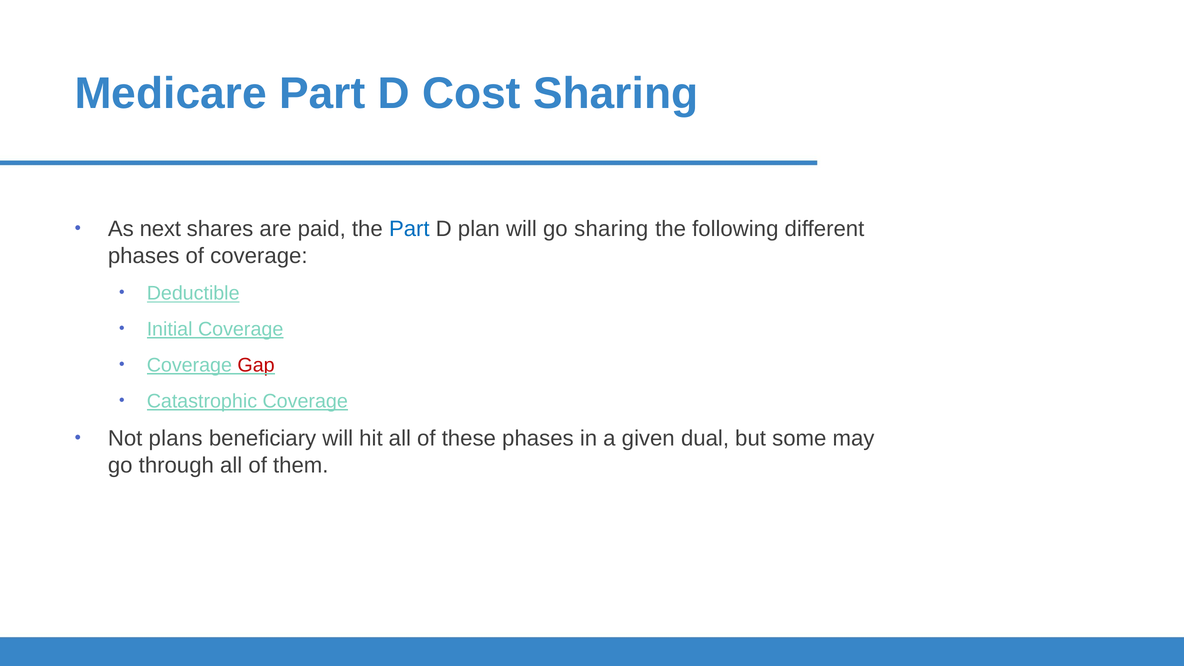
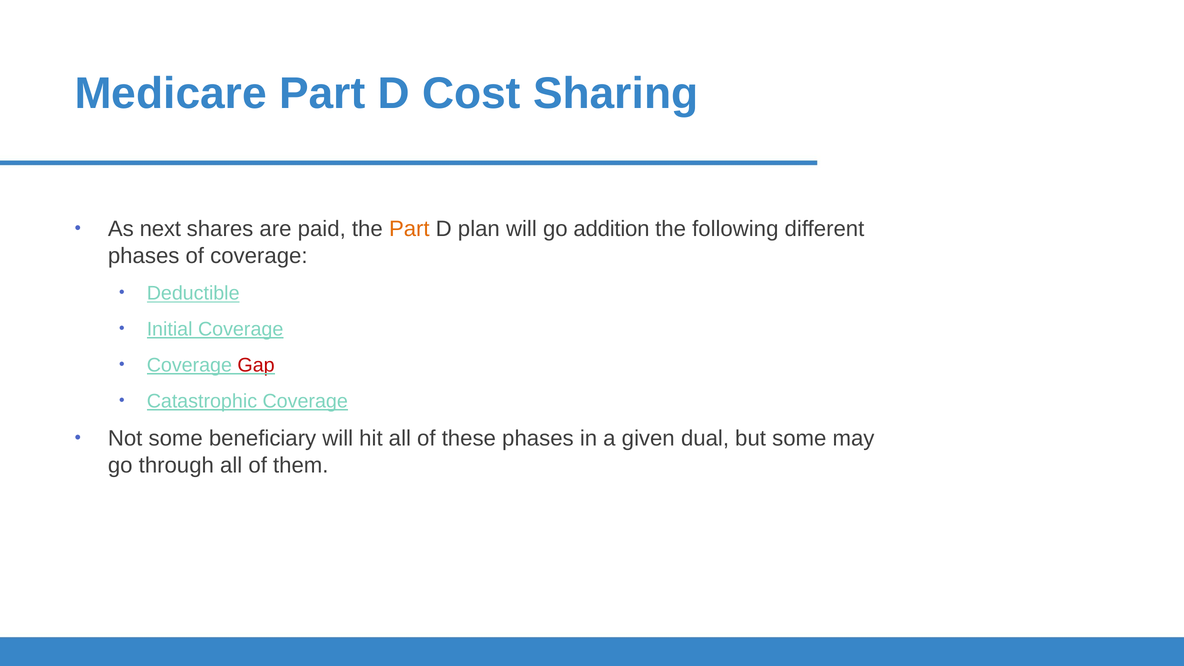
Part at (409, 229) colour: blue -> orange
go sharing: sharing -> addition
Not plans: plans -> some
